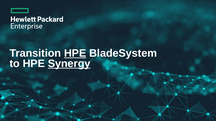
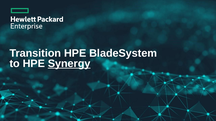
HPE at (75, 53) underline: present -> none
